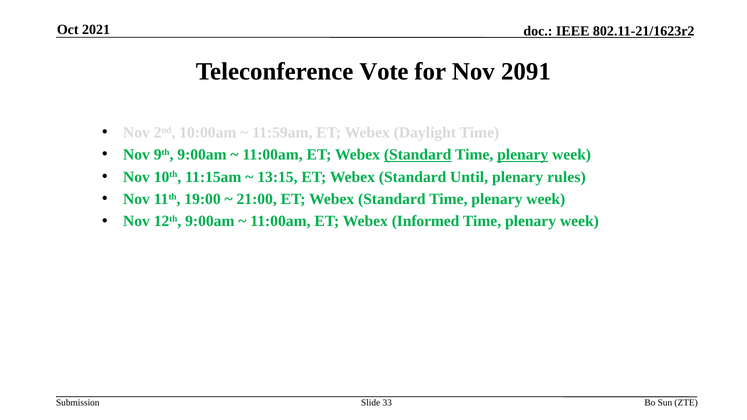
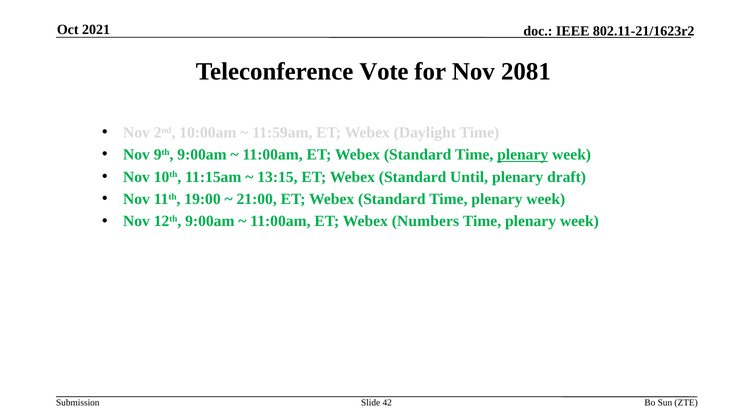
2091: 2091 -> 2081
Standard at (418, 155) underline: present -> none
rules: rules -> draft
Informed: Informed -> Numbers
33: 33 -> 42
